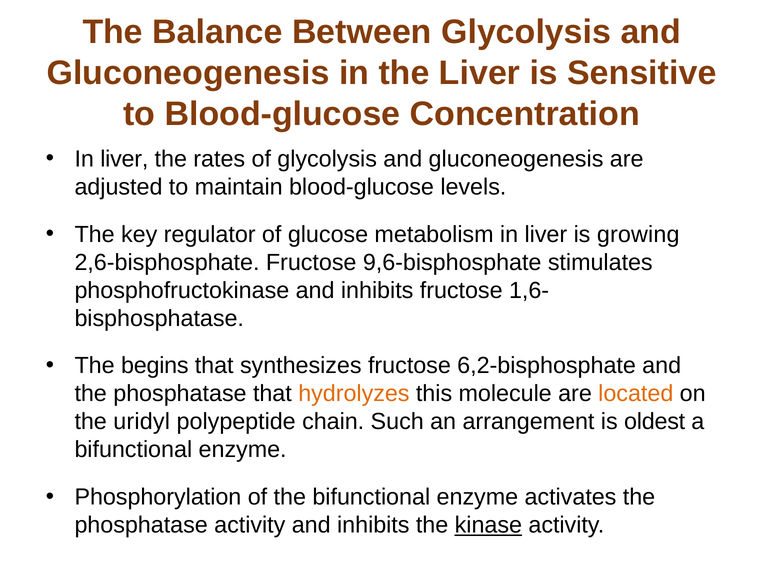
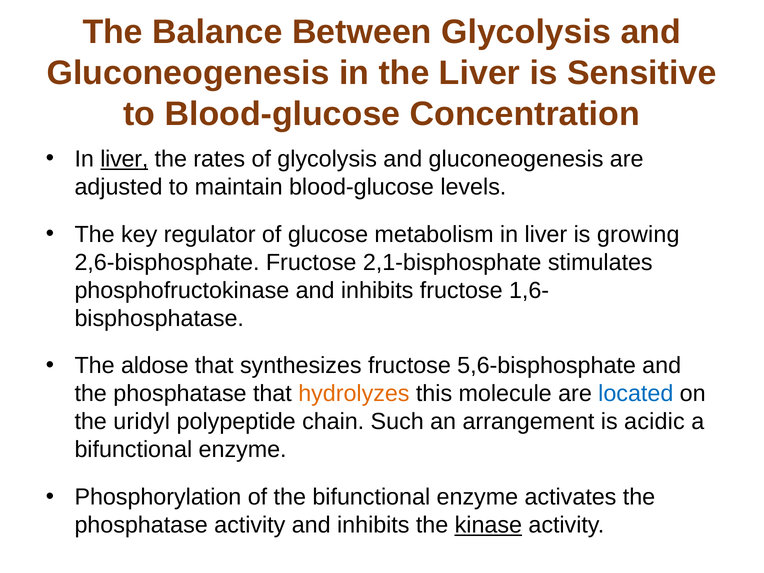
liver at (124, 159) underline: none -> present
9,6-bisphosphate: 9,6-bisphosphate -> 2,1-bisphosphate
begins: begins -> aldose
6,2-bisphosphate: 6,2-bisphosphate -> 5,6-bisphosphate
located colour: orange -> blue
oldest: oldest -> acidic
